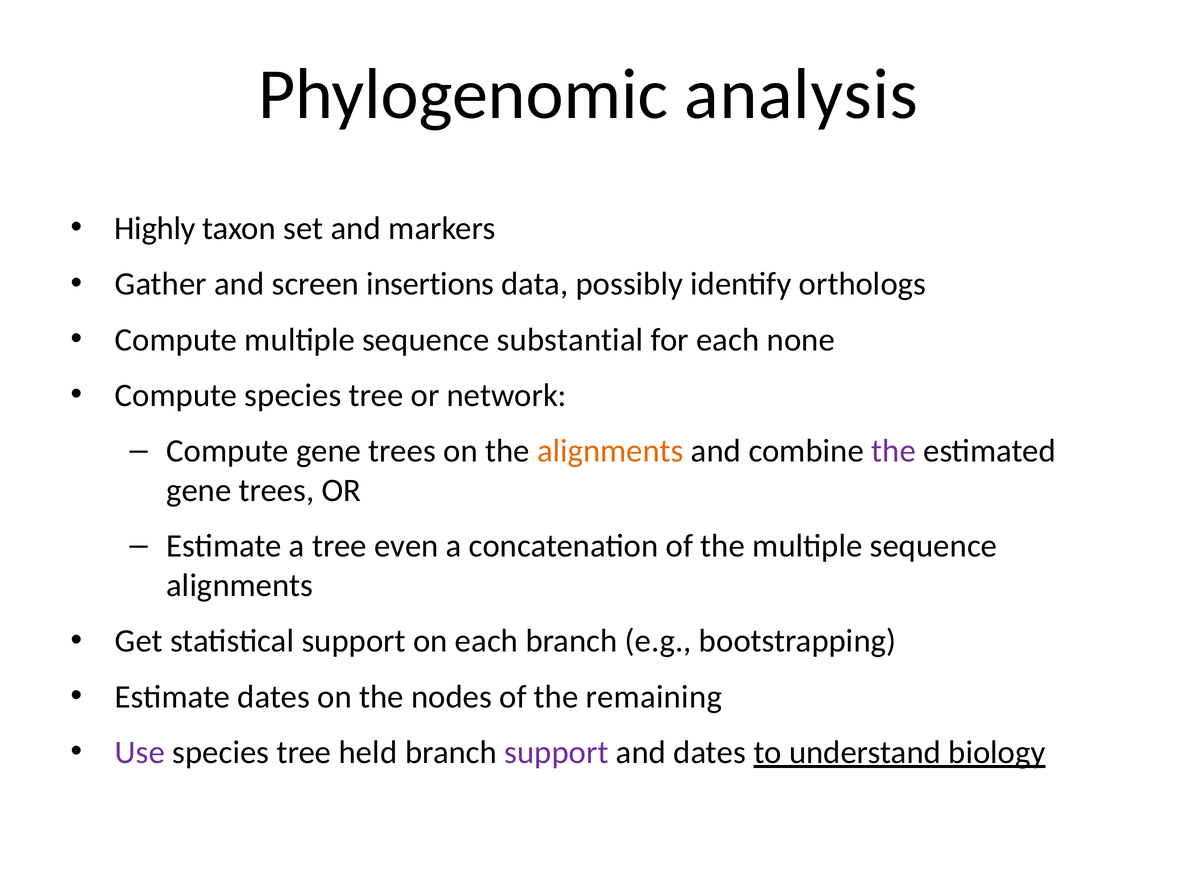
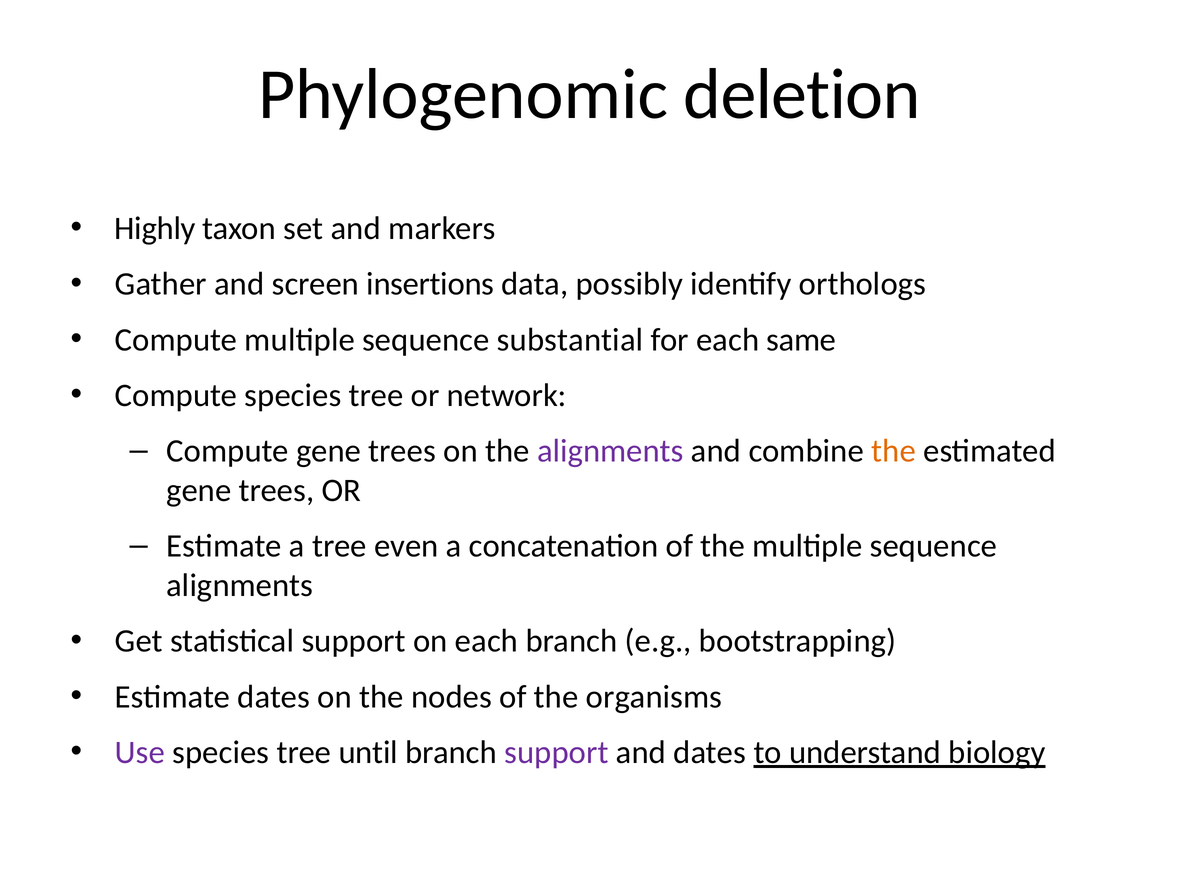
analysis: analysis -> deletion
none: none -> same
alignments at (610, 451) colour: orange -> purple
the at (894, 451) colour: purple -> orange
remaining: remaining -> organisms
held: held -> until
